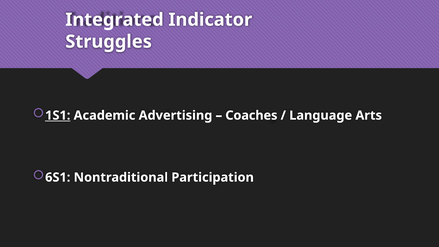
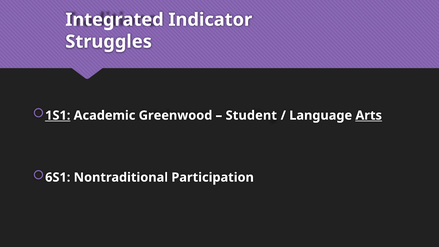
Advertising: Advertising -> Greenwood
Coaches: Coaches -> Student
Arts underline: none -> present
